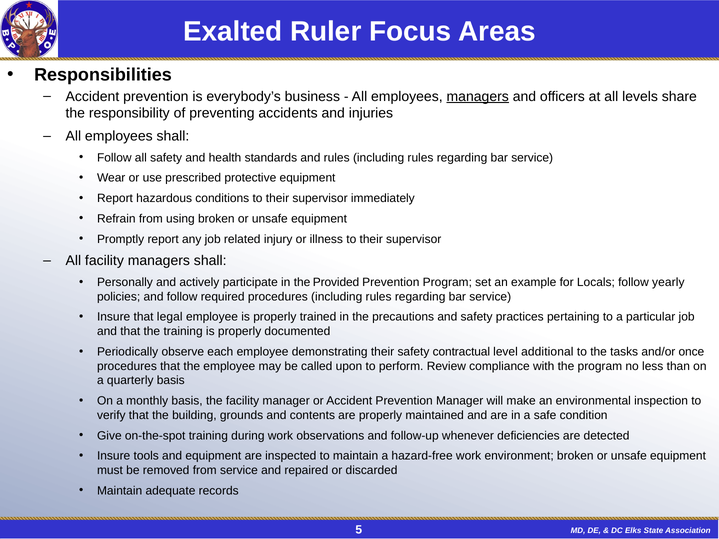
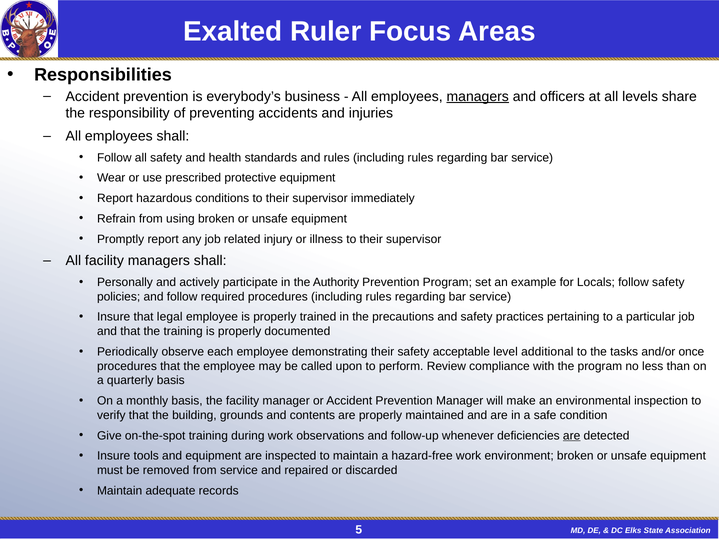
Provided: Provided -> Authority
follow yearly: yearly -> safety
contractual: contractual -> acceptable
are at (572, 436) underline: none -> present
